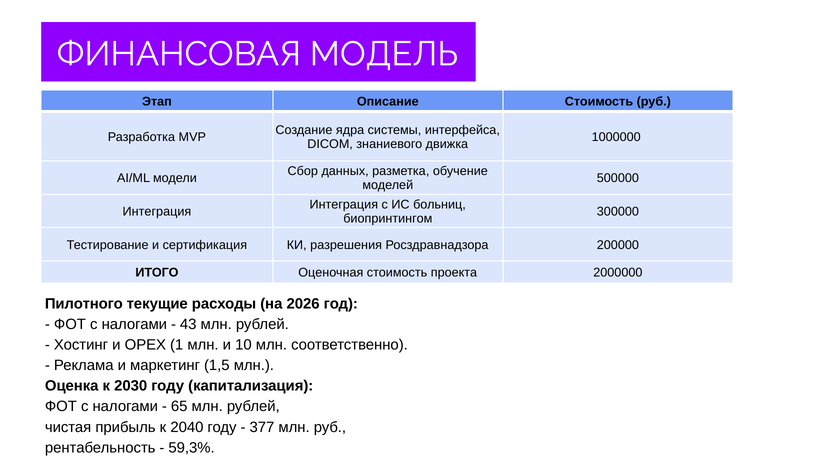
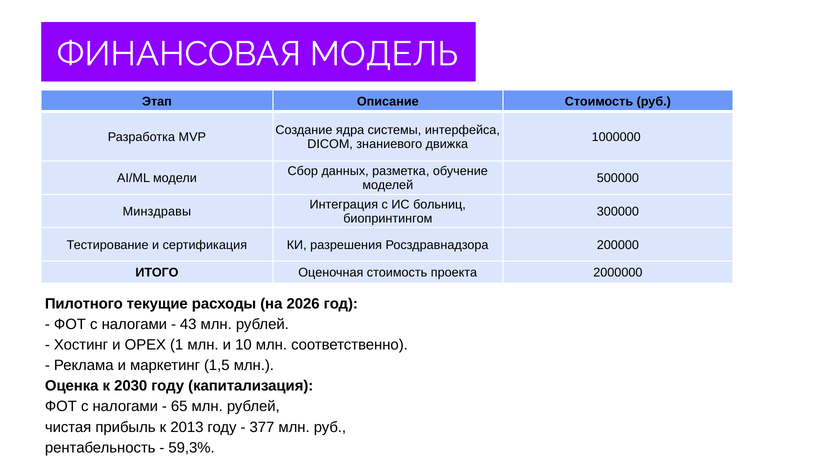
Интеграция at (157, 212): Интеграция -> Минздравы
2040: 2040 -> 2013
